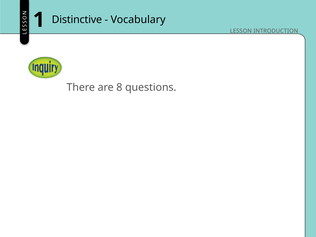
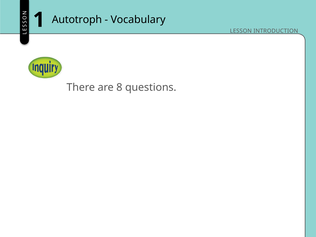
Distinctive: Distinctive -> Autotroph
